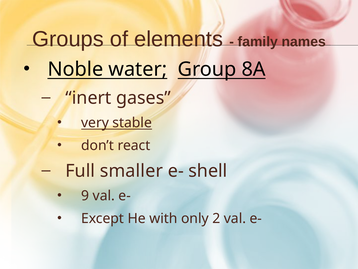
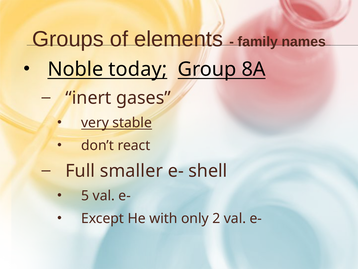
water: water -> today
9: 9 -> 5
